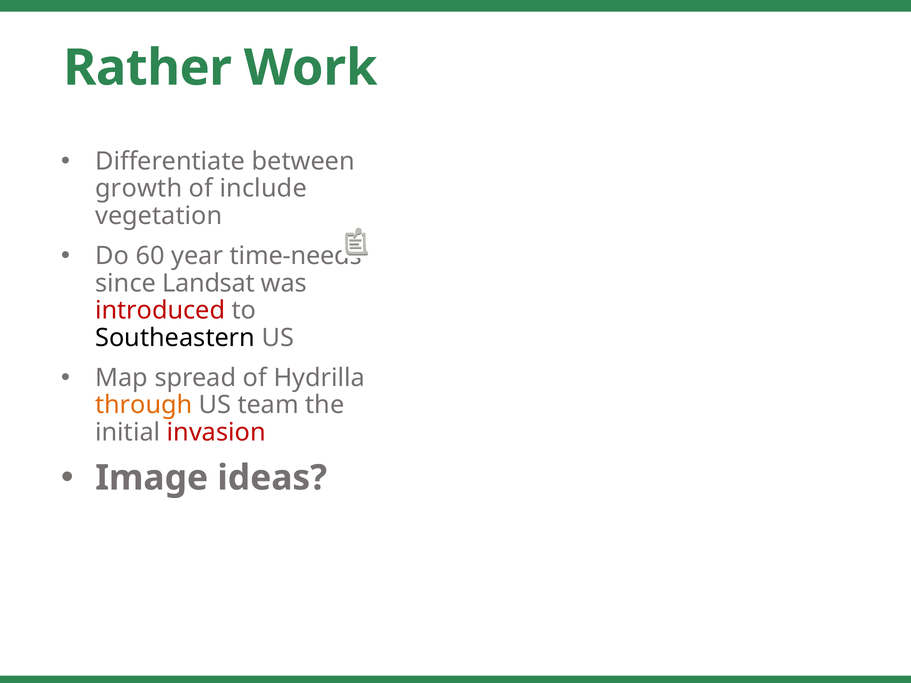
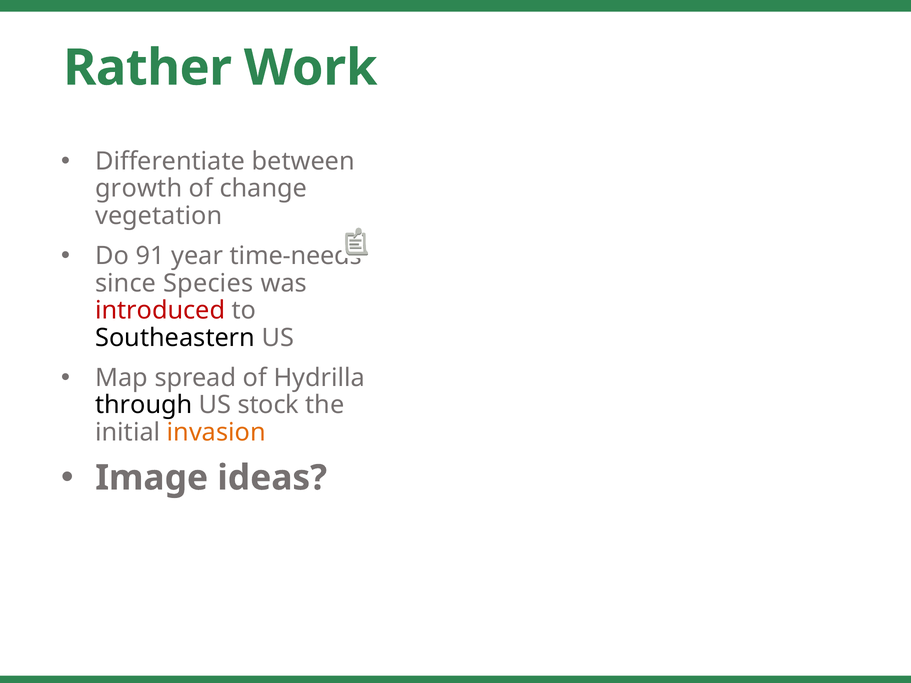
include: include -> change
60: 60 -> 91
Landsat: Landsat -> Species
through colour: orange -> black
team: team -> stock
invasion colour: red -> orange
